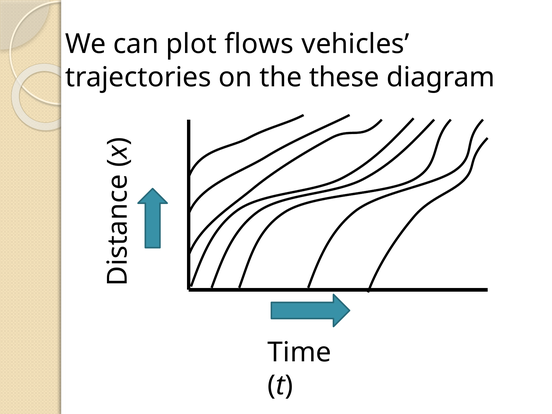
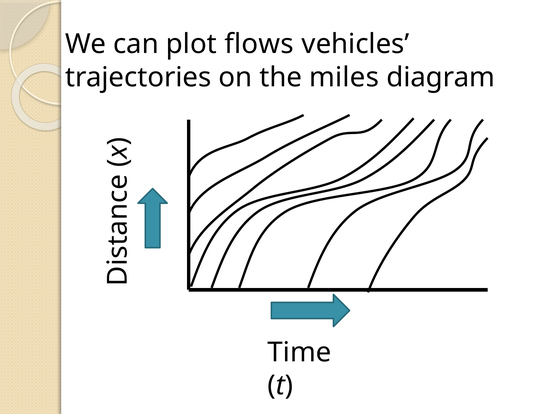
these: these -> miles
